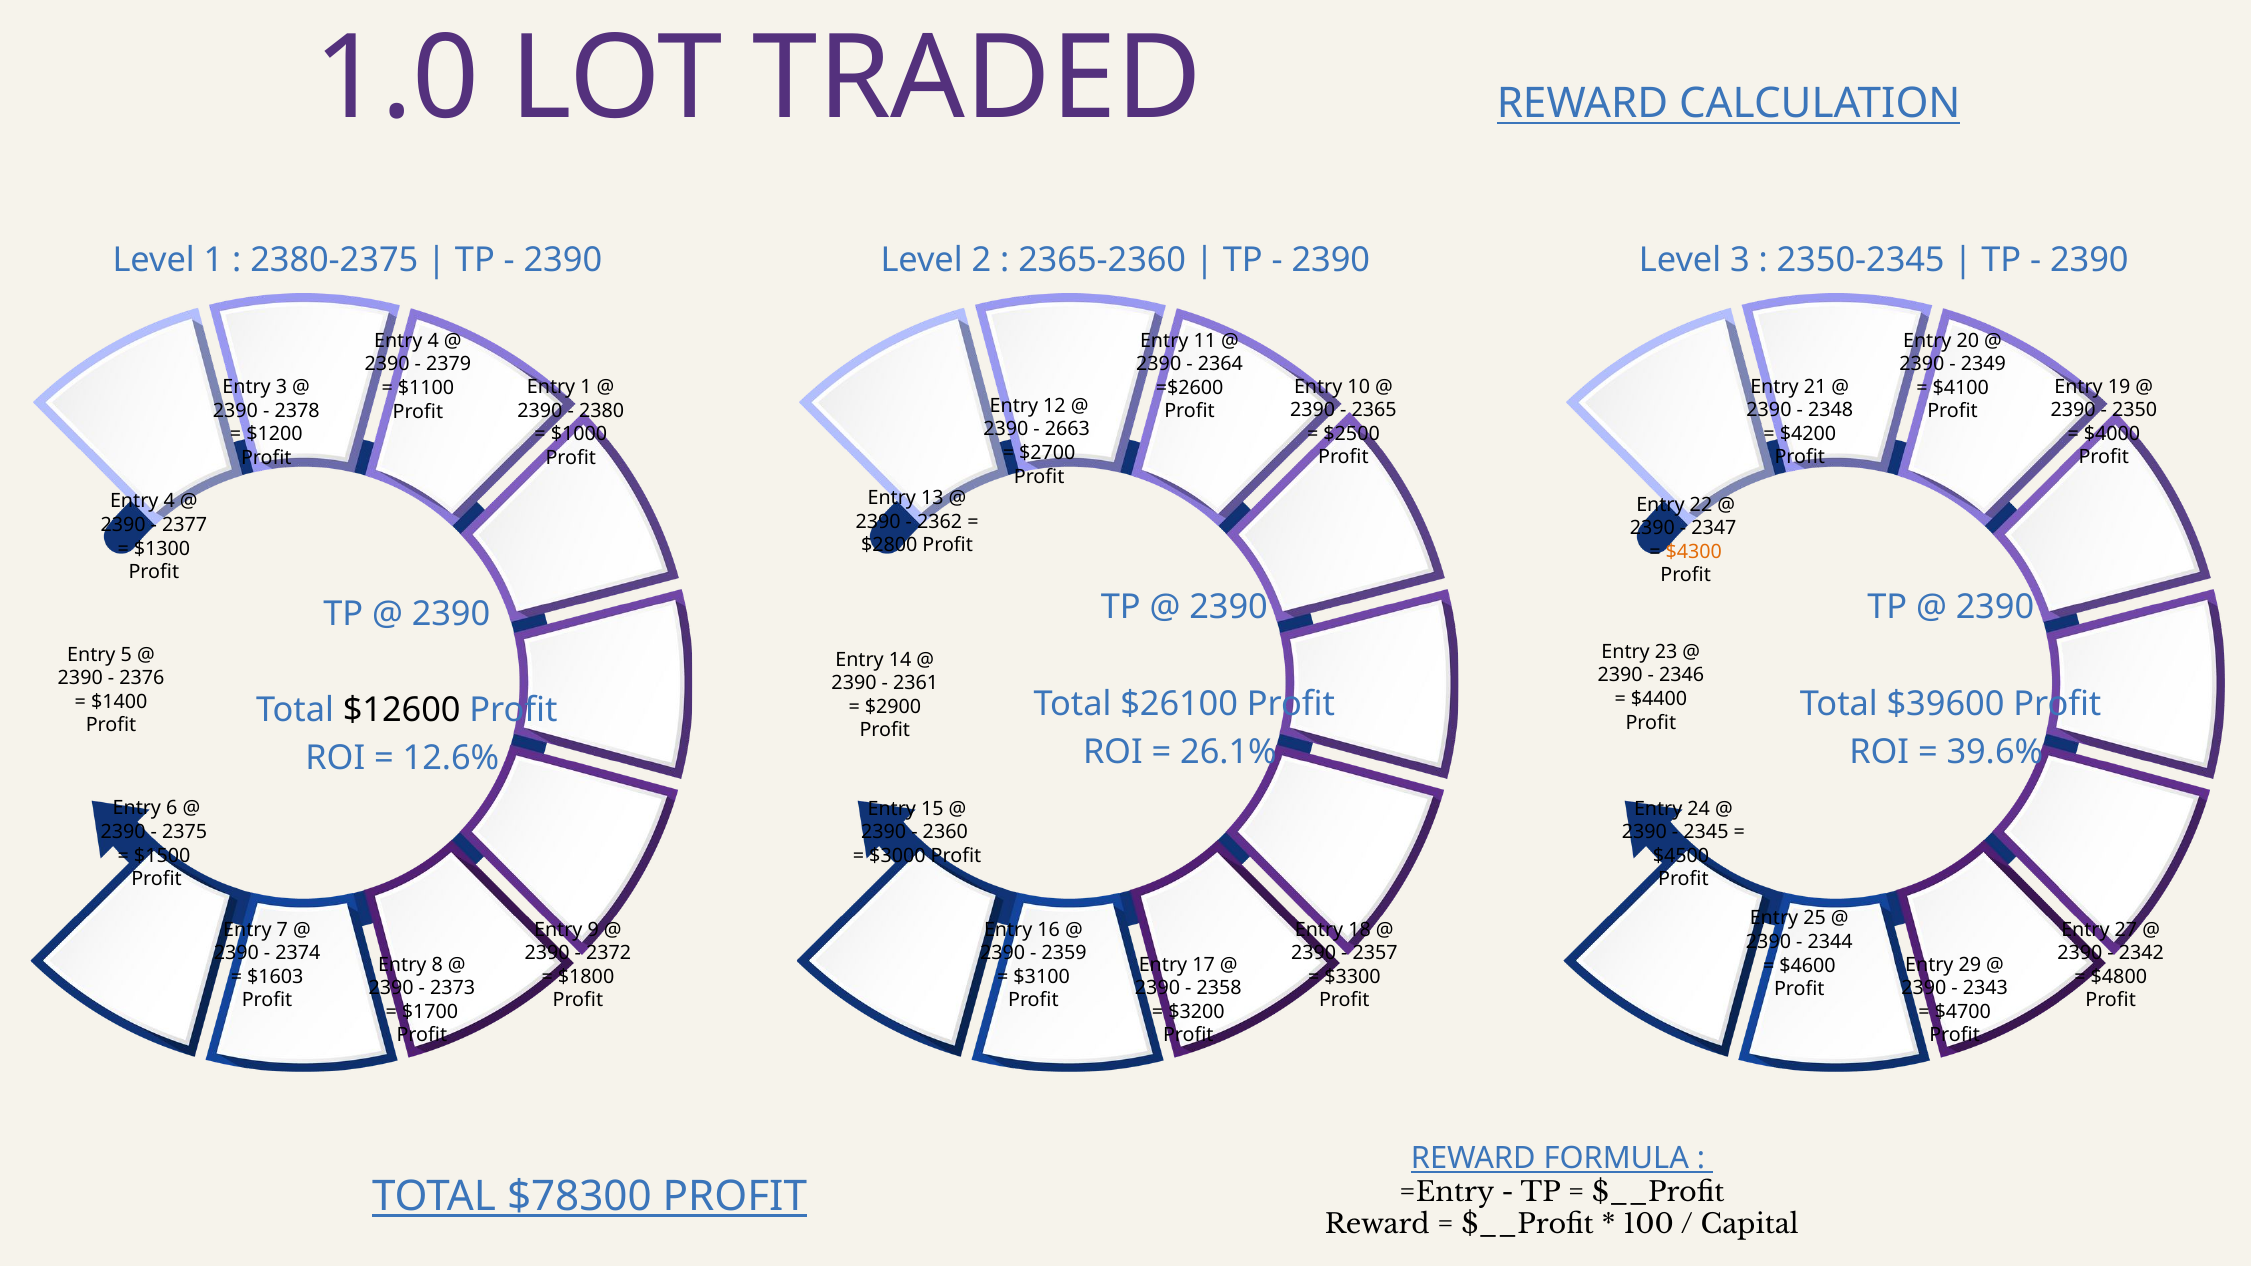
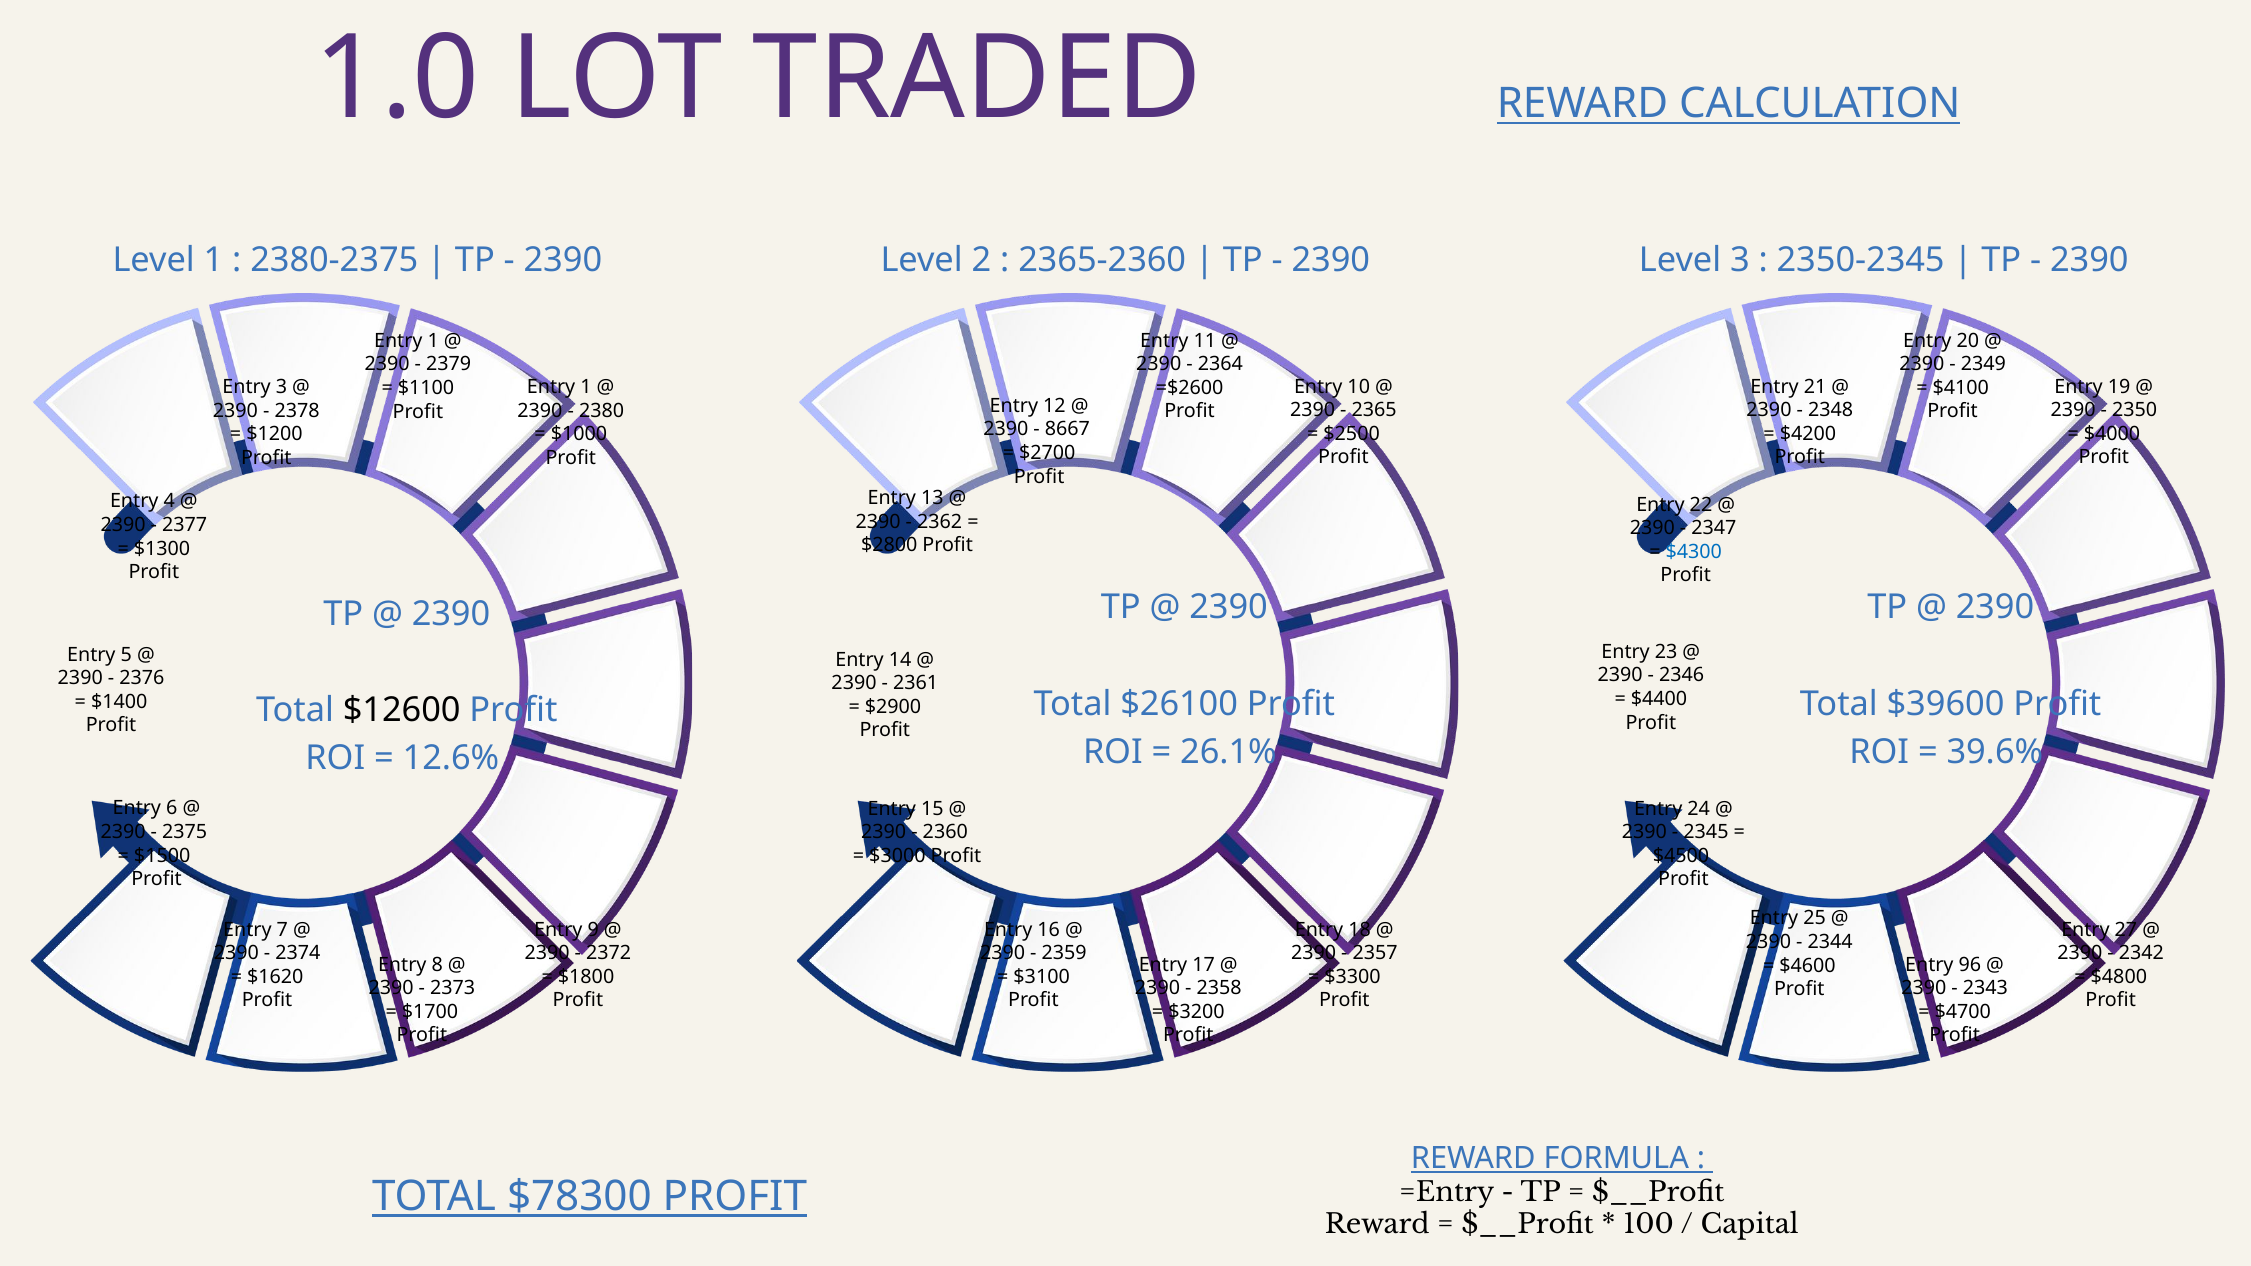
4 at (433, 341): 4 -> 1
2663: 2663 -> 8667
$4300 colour: orange -> blue
29: 29 -> 96
$1603: $1603 -> $1620
